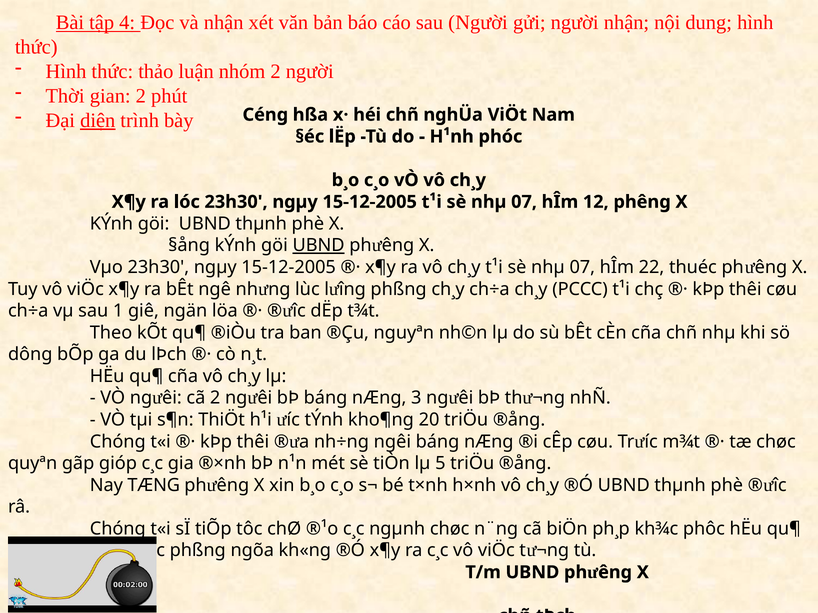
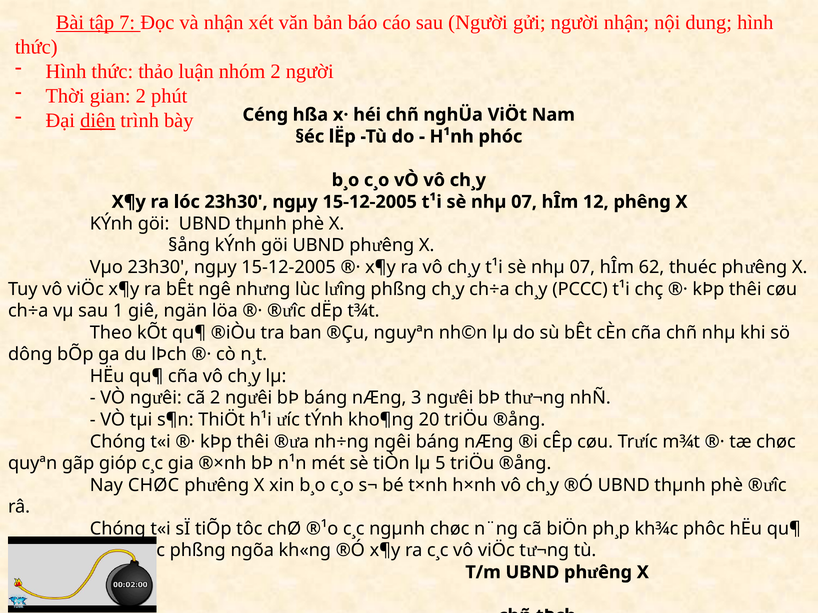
4: 4 -> 7
UBND at (319, 246) underline: present -> none
22: 22 -> 62
Nay TÆNG: TÆNG -> CHØC
